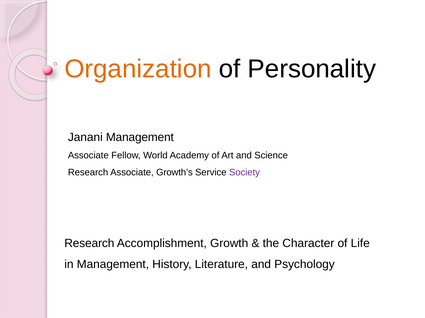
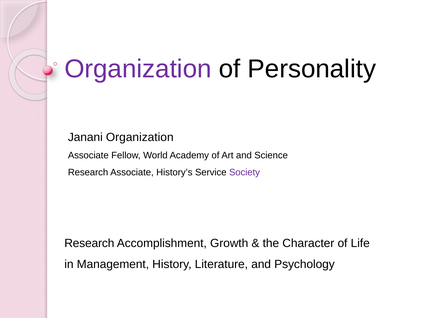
Organization at (138, 69) colour: orange -> purple
Janani Management: Management -> Organization
Growth’s: Growth’s -> History’s
